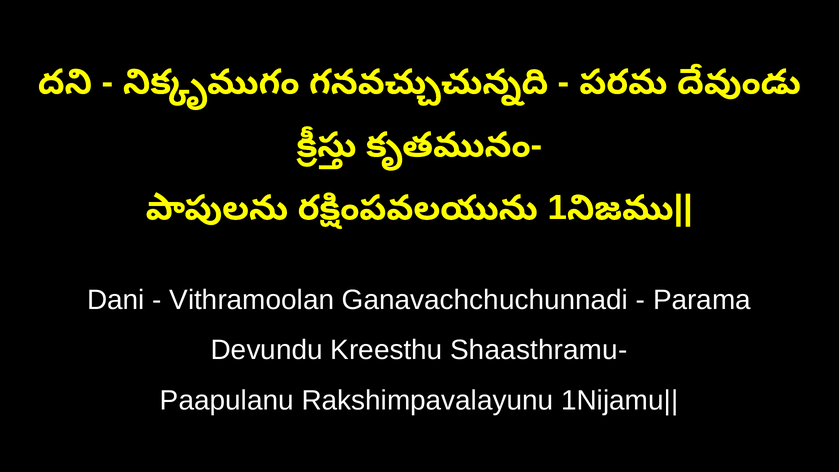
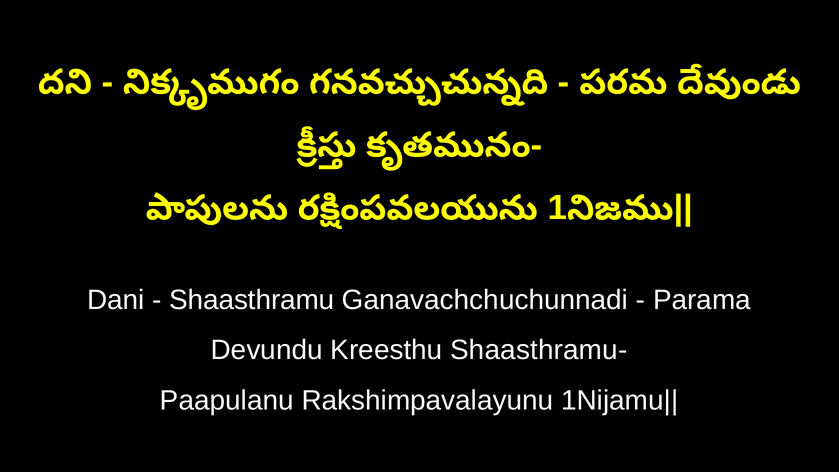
Vithramoolan: Vithramoolan -> Shaasthramu
